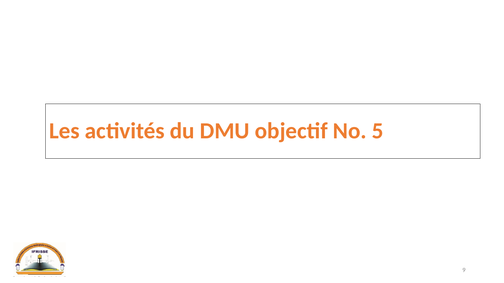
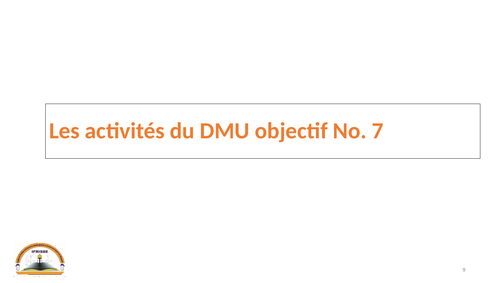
5: 5 -> 7
